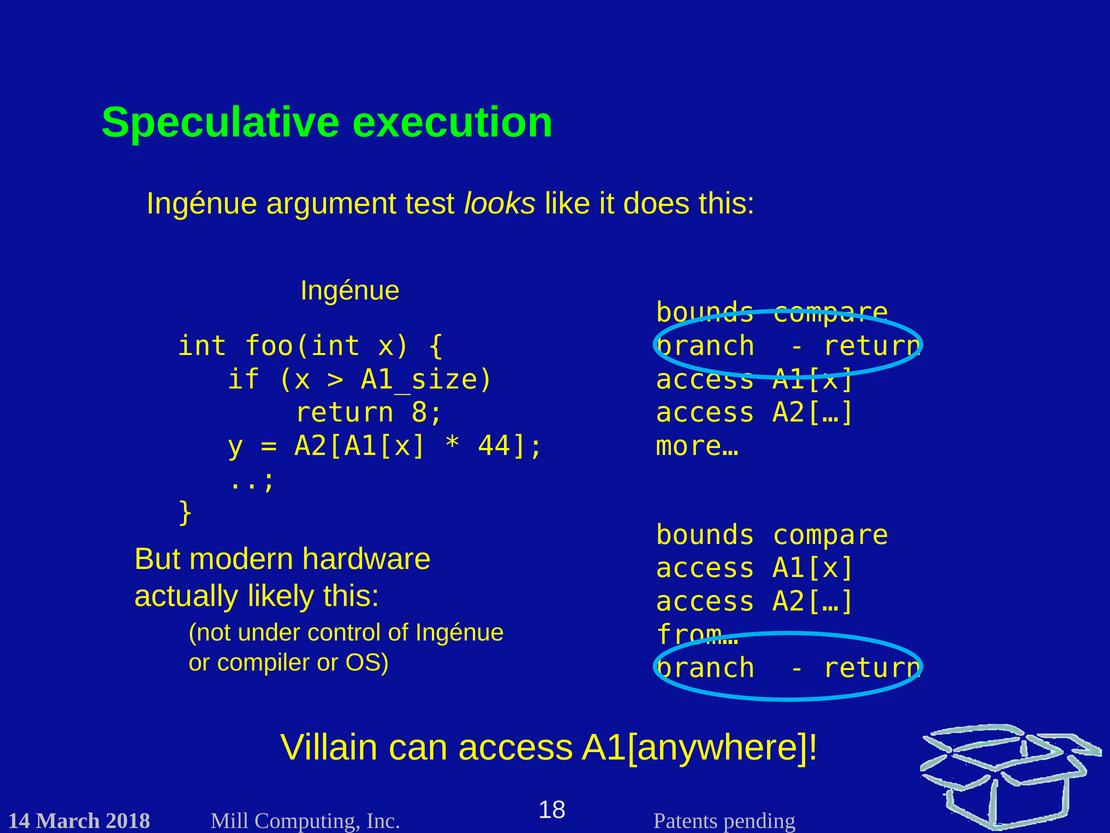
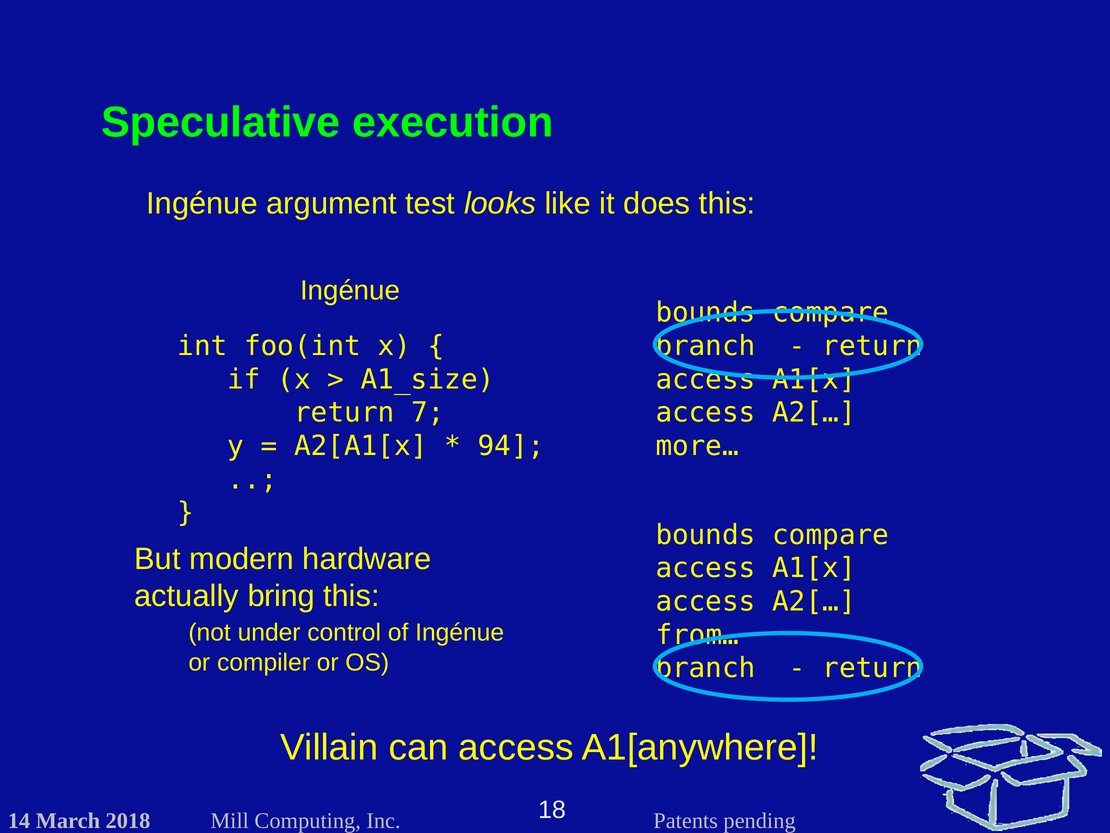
8: 8 -> 7
44: 44 -> 94
likely: likely -> bring
